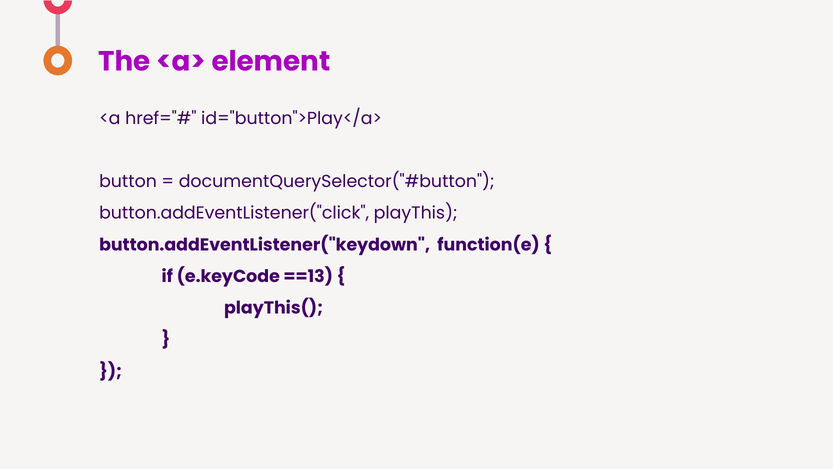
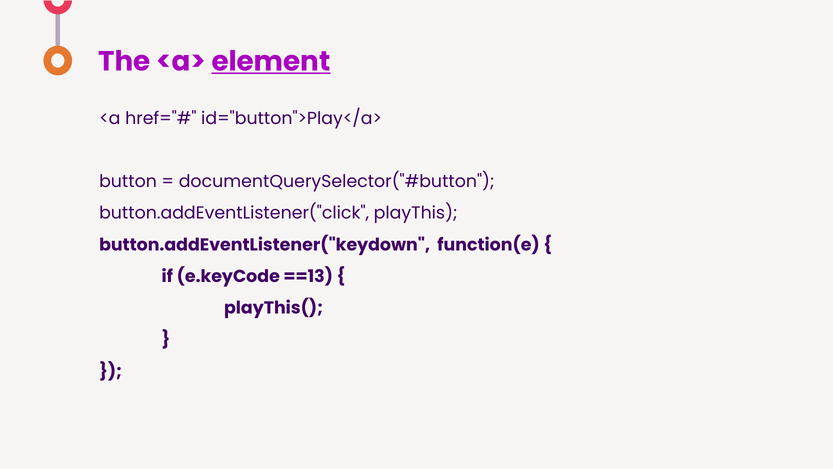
element underline: none -> present
